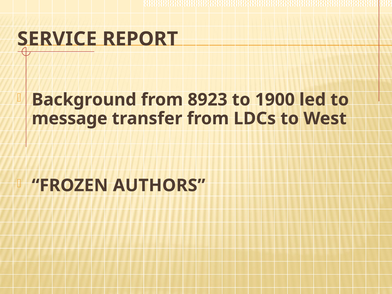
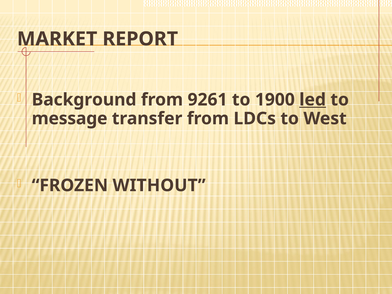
SERVICE: SERVICE -> MARKET
8923: 8923 -> 9261
led underline: none -> present
AUTHORS: AUTHORS -> WITHOUT
